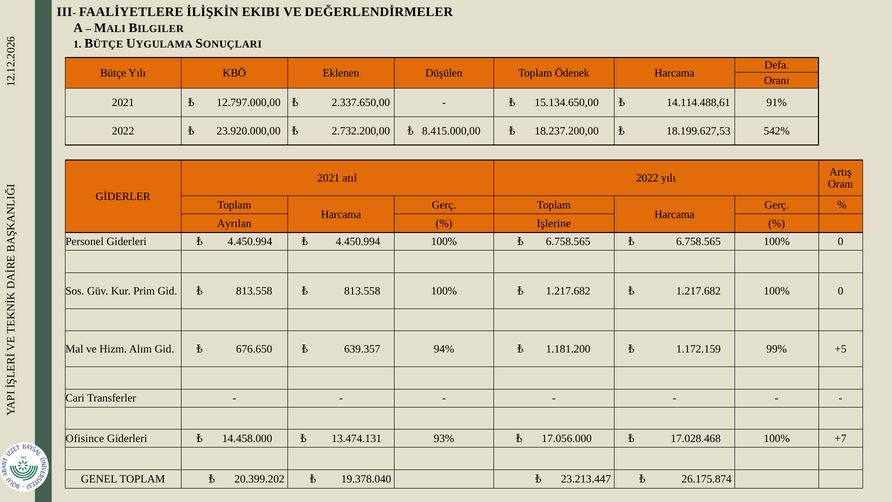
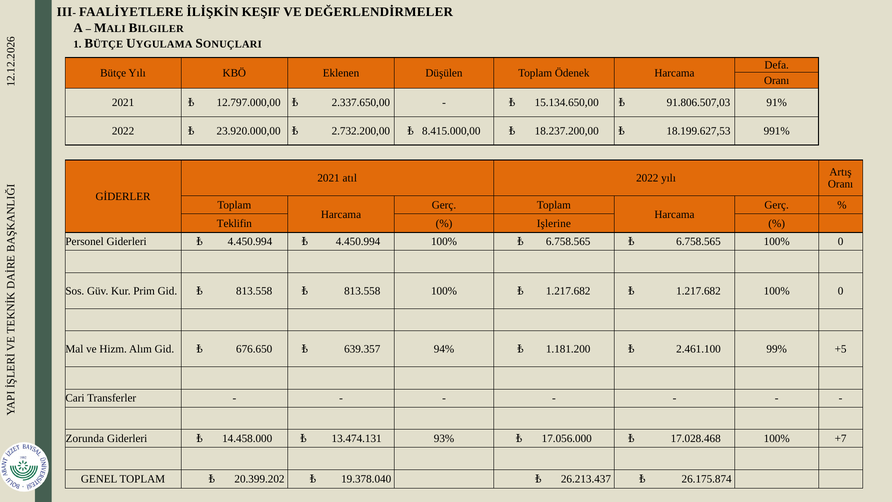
EKIBI: EKIBI -> KEŞIF
14.114.488,61: 14.114.488,61 -> 91.806.507,03
542%: 542% -> 991%
Ayrılan: Ayrılan -> Teklifin
1.172.159: 1.172.159 -> 2.461.100
Ofisince: Ofisince -> Zorunda
23.213.447: 23.213.447 -> 26.213.437
